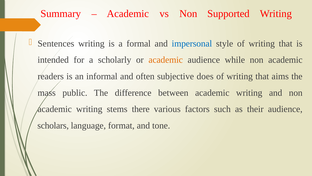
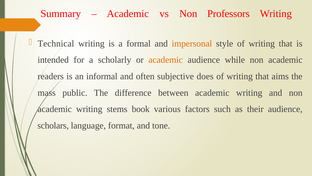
Supported: Supported -> Professors
Sentences: Sentences -> Technical
impersonal colour: blue -> orange
there: there -> book
